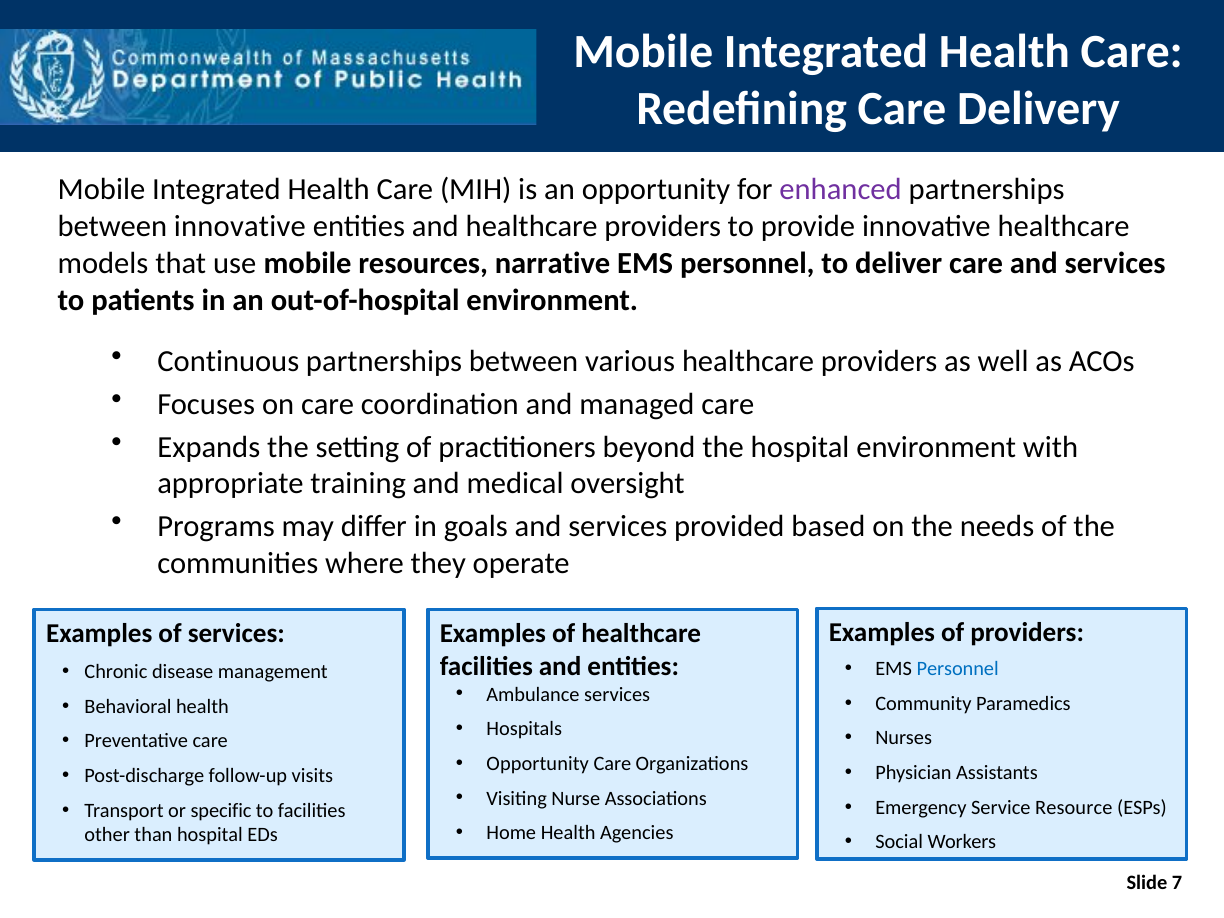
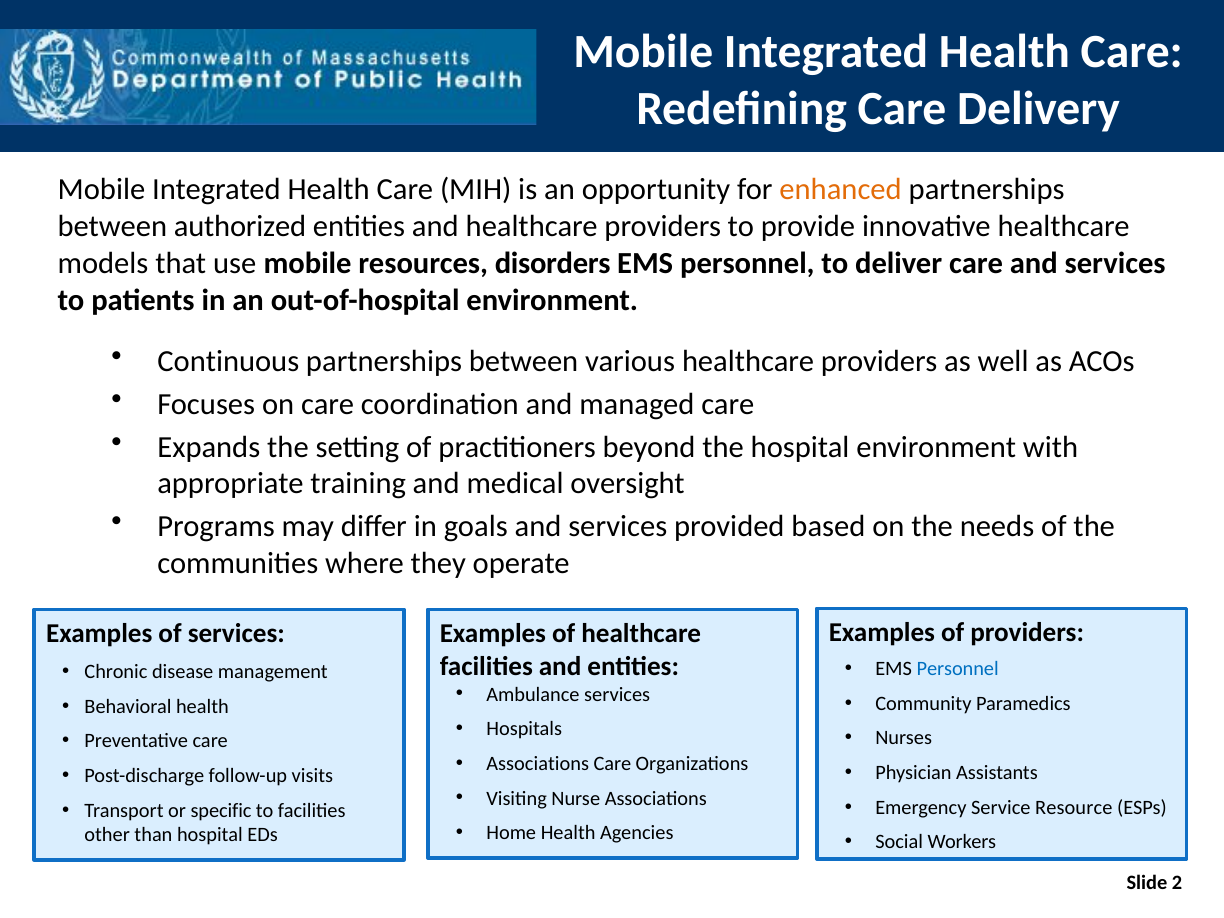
enhanced colour: purple -> orange
between innovative: innovative -> authorized
narrative: narrative -> disorders
Opportunity at (538, 764): Opportunity -> Associations
7: 7 -> 2
